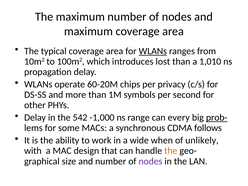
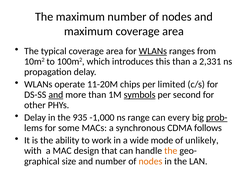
lost: lost -> this
1,010: 1,010 -> 2,331
60-20M: 60-20M -> 11-20M
privacy: privacy -> limited
and at (56, 95) underline: none -> present
symbols underline: none -> present
542: 542 -> 935
when: when -> mode
nodes at (150, 161) colour: purple -> orange
